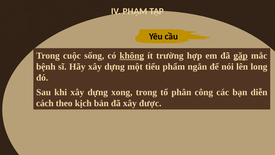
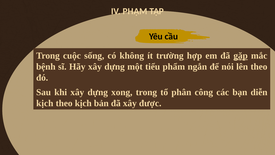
không underline: present -> none
lên long: long -> theo
cách at (45, 103): cách -> kịch
